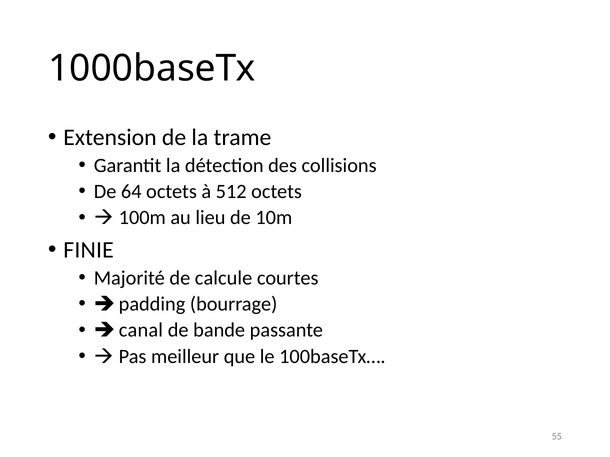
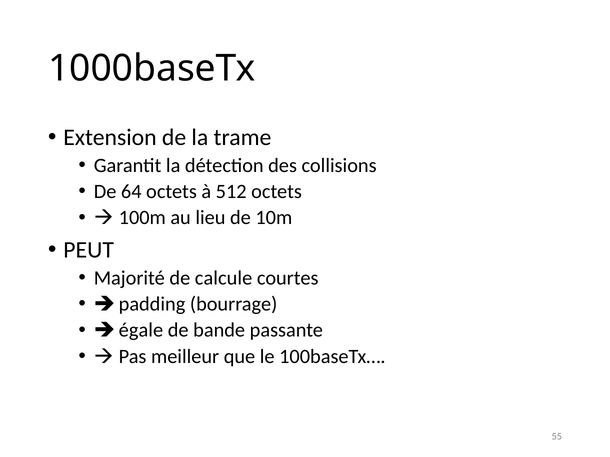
FINIE: FINIE -> PEUT
canal: canal -> égale
